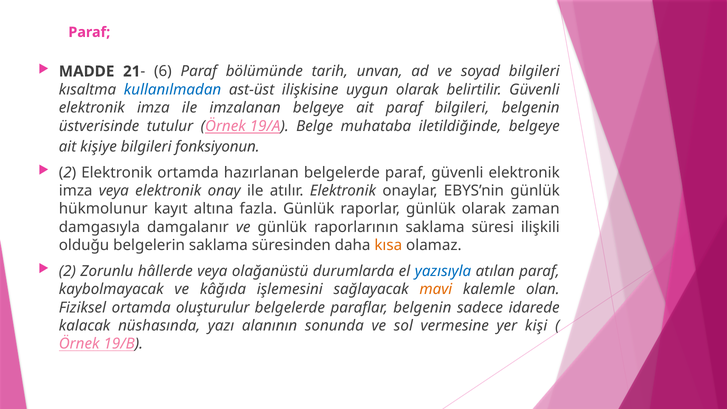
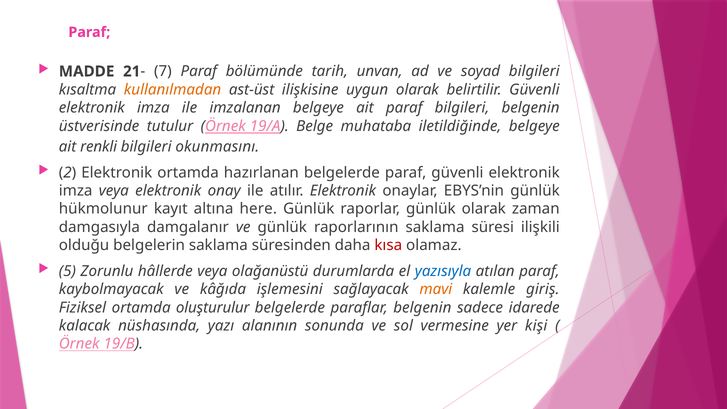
6: 6 -> 7
kullanılmadan colour: blue -> orange
kişiye: kişiye -> renkli
fonksiyonun: fonksiyonun -> okunmasını
fazla: fazla -> here
kısa colour: orange -> red
2 at (67, 271): 2 -> 5
olan: olan -> giriş
